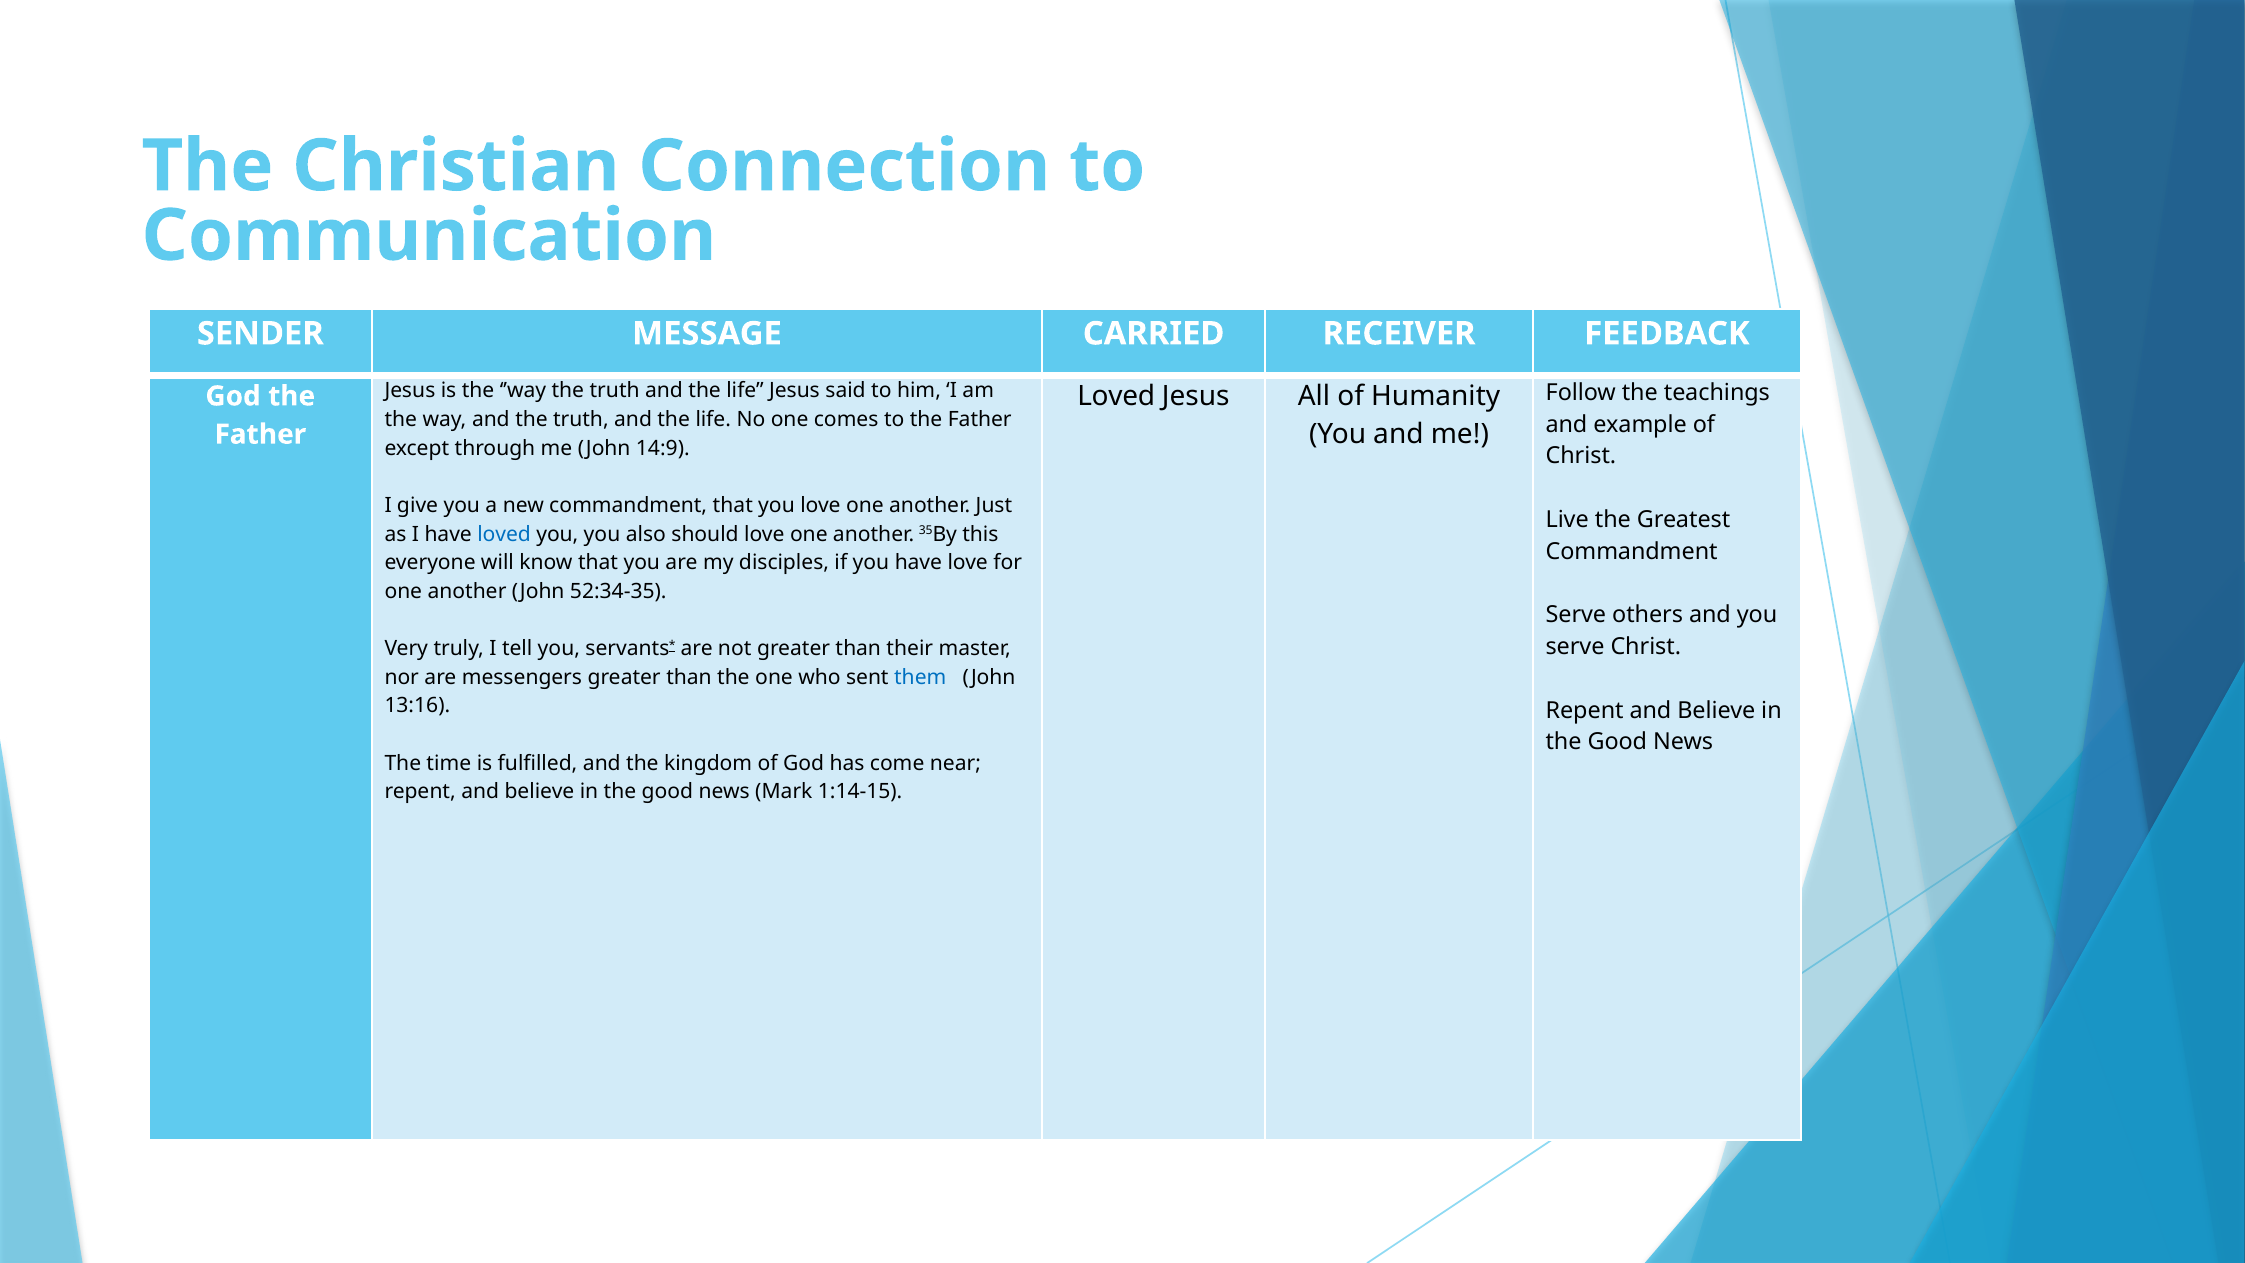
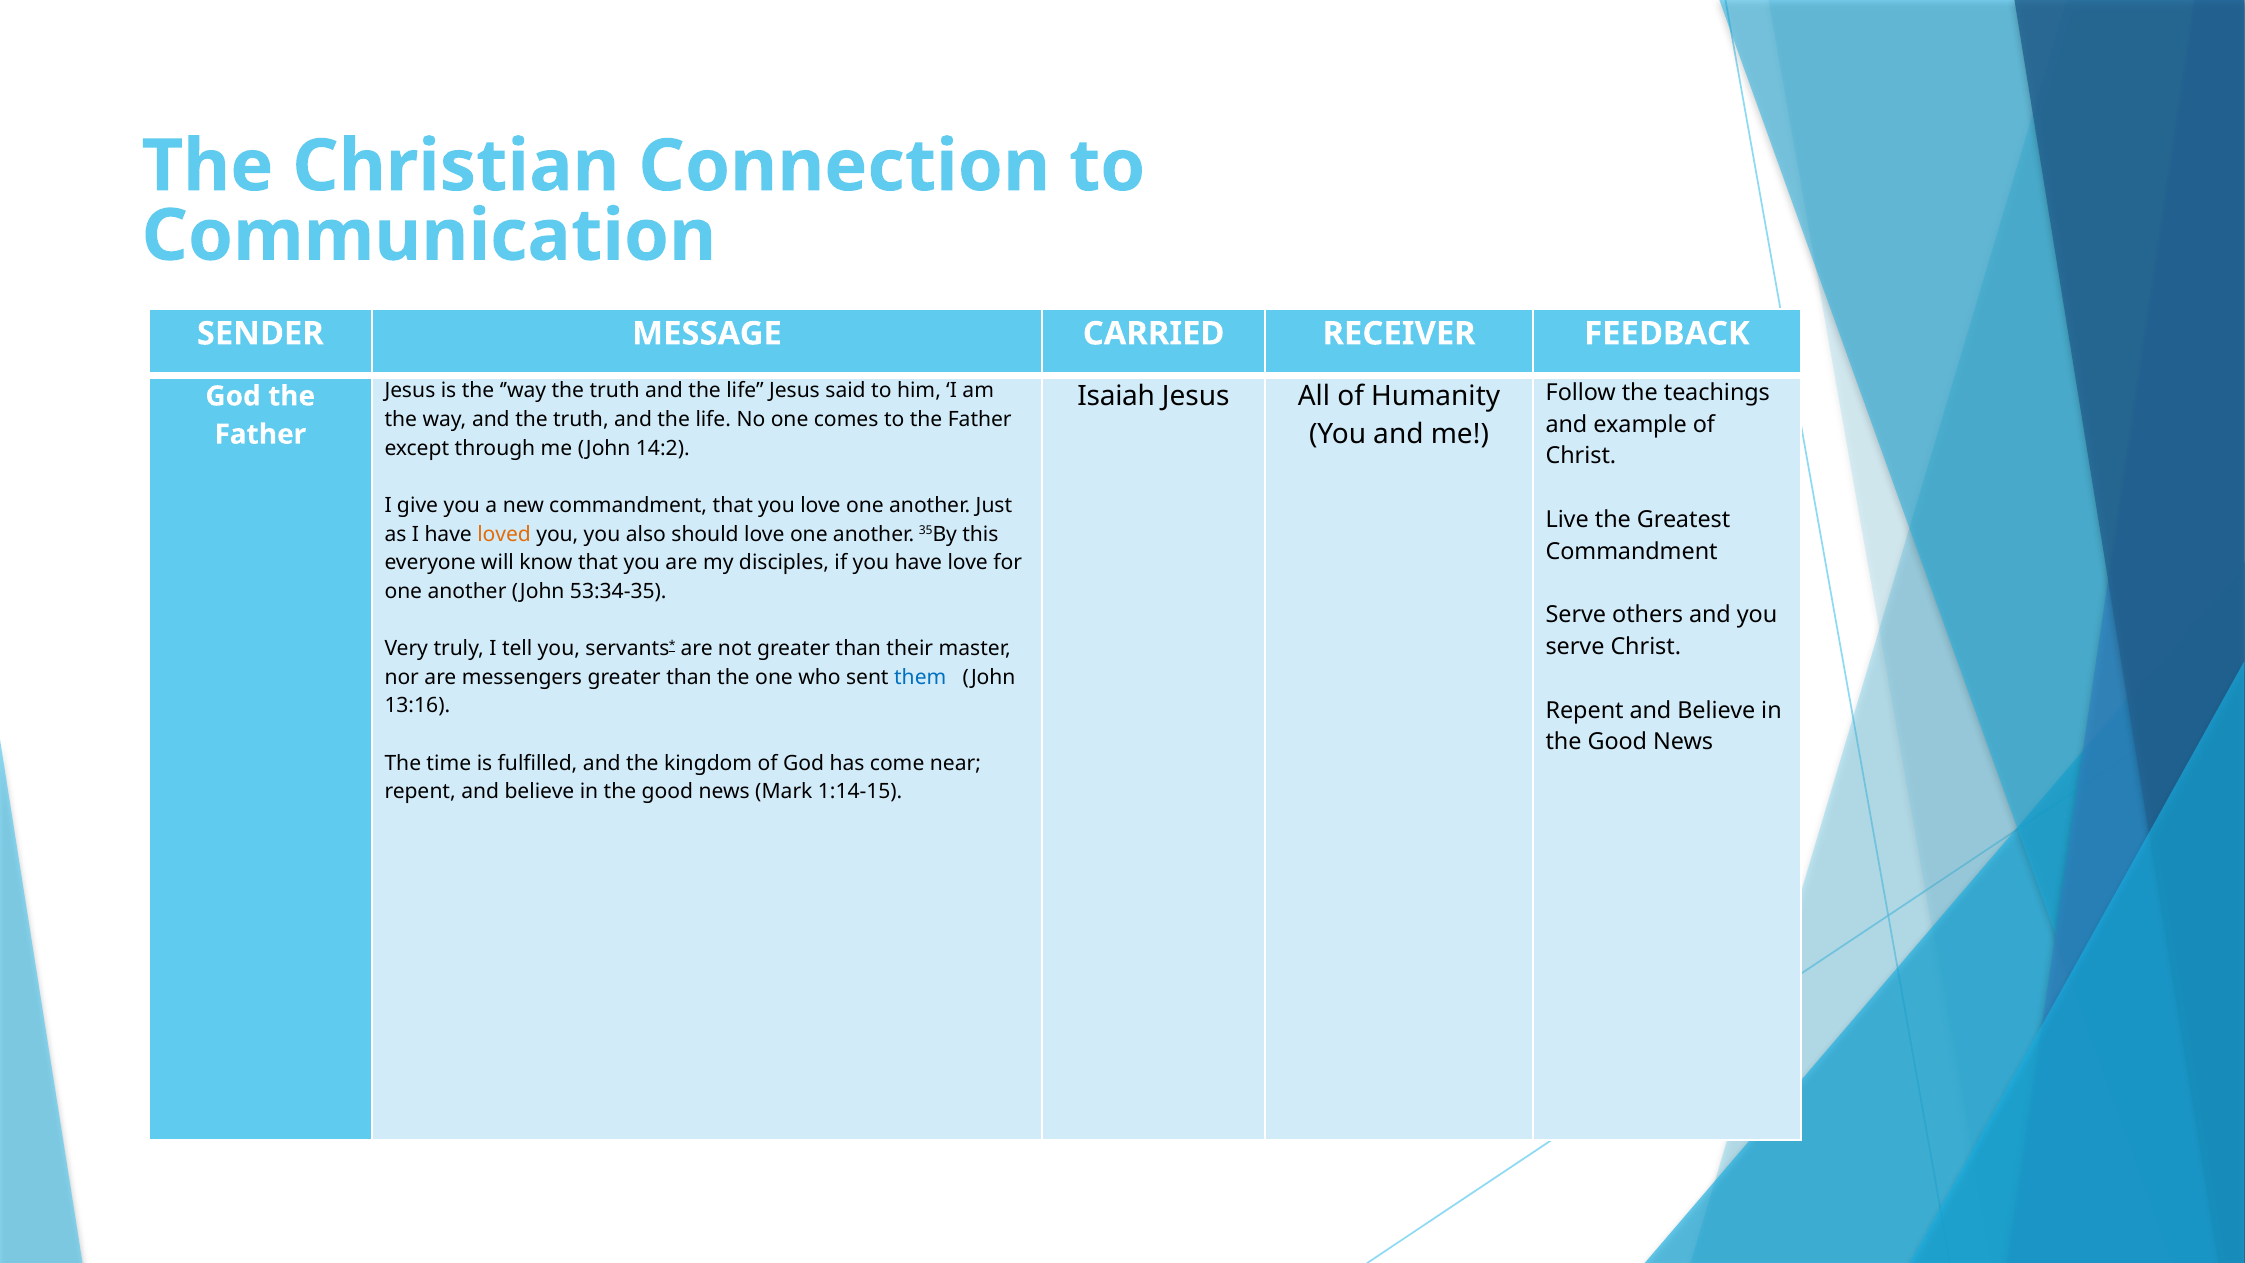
Loved at (1116, 396): Loved -> Isaiah
14:9: 14:9 -> 14:2
loved at (504, 534) colour: blue -> orange
52:34-35: 52:34-35 -> 53:34-35
